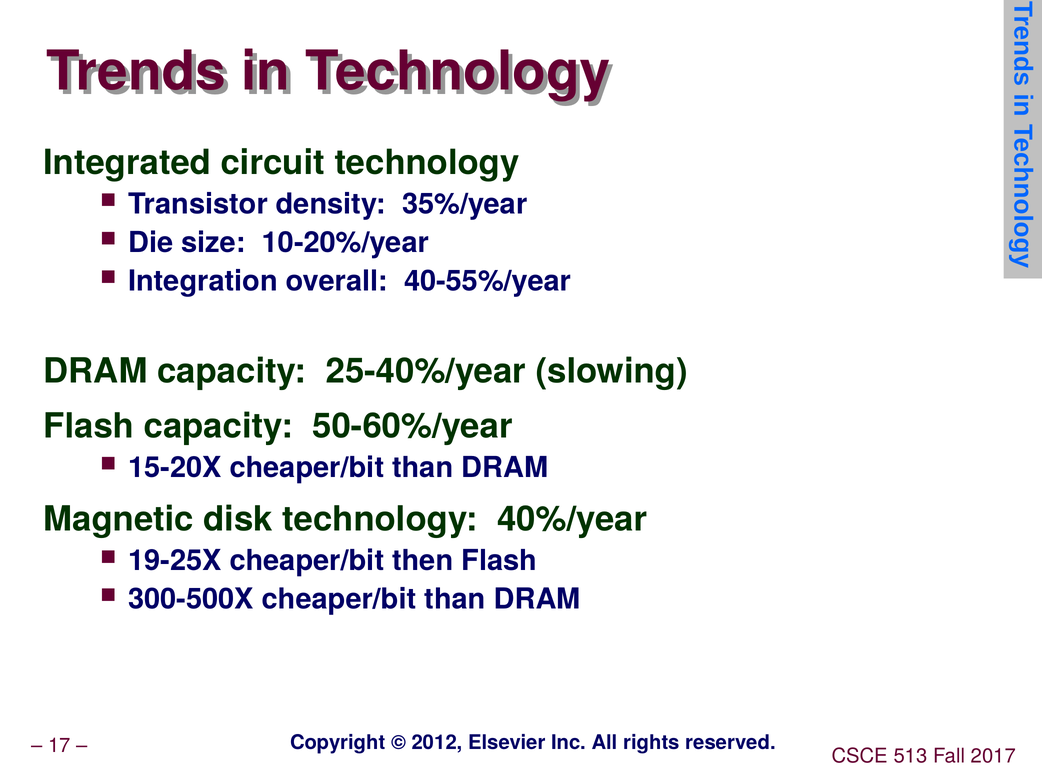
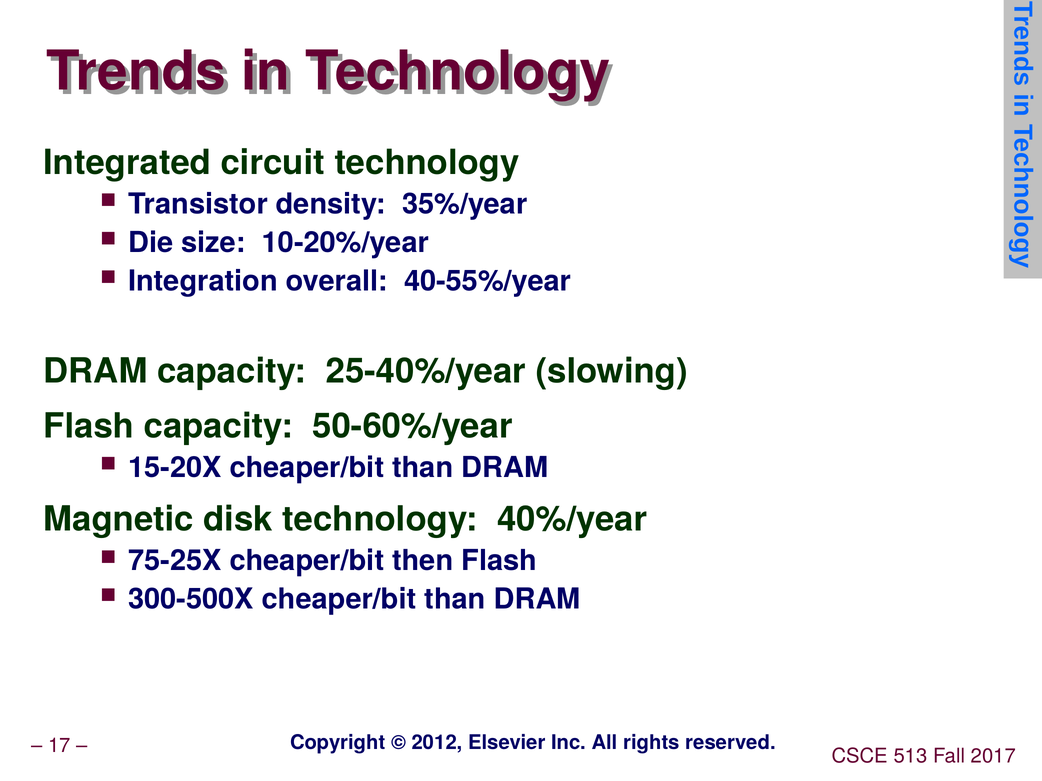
19-25X: 19-25X -> 75-25X
